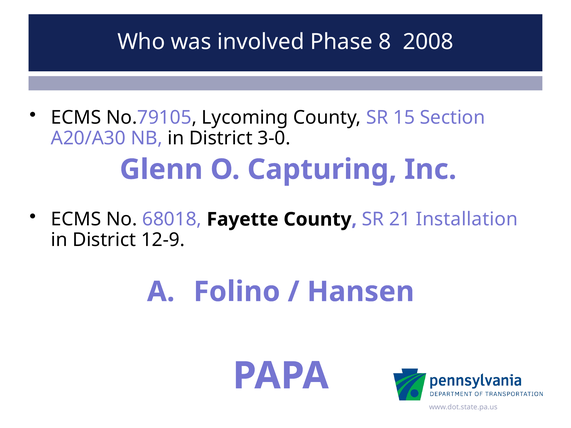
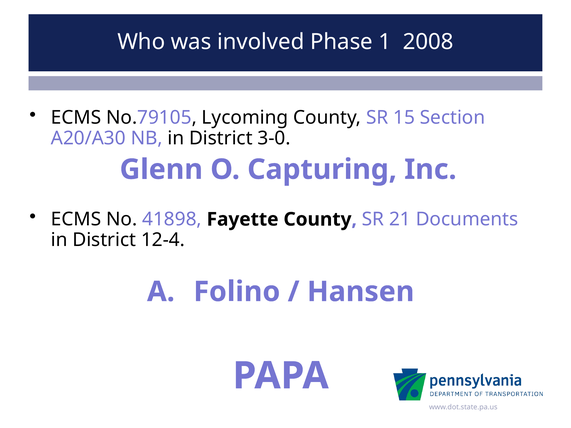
8: 8 -> 1
68018: 68018 -> 41898
Installation: Installation -> Documents
12-9: 12-9 -> 12-4
